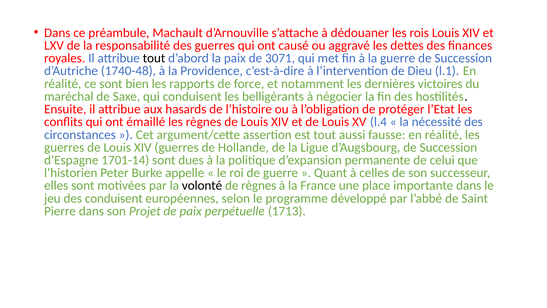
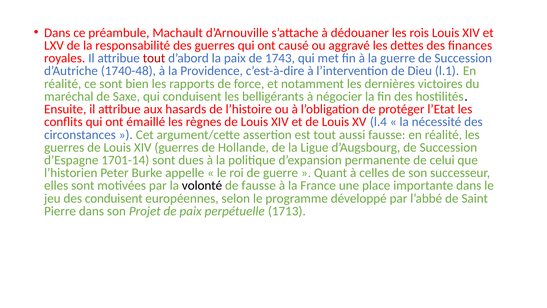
tout at (154, 58) colour: black -> red
3071: 3071 -> 1743
de règnes: règnes -> fausse
